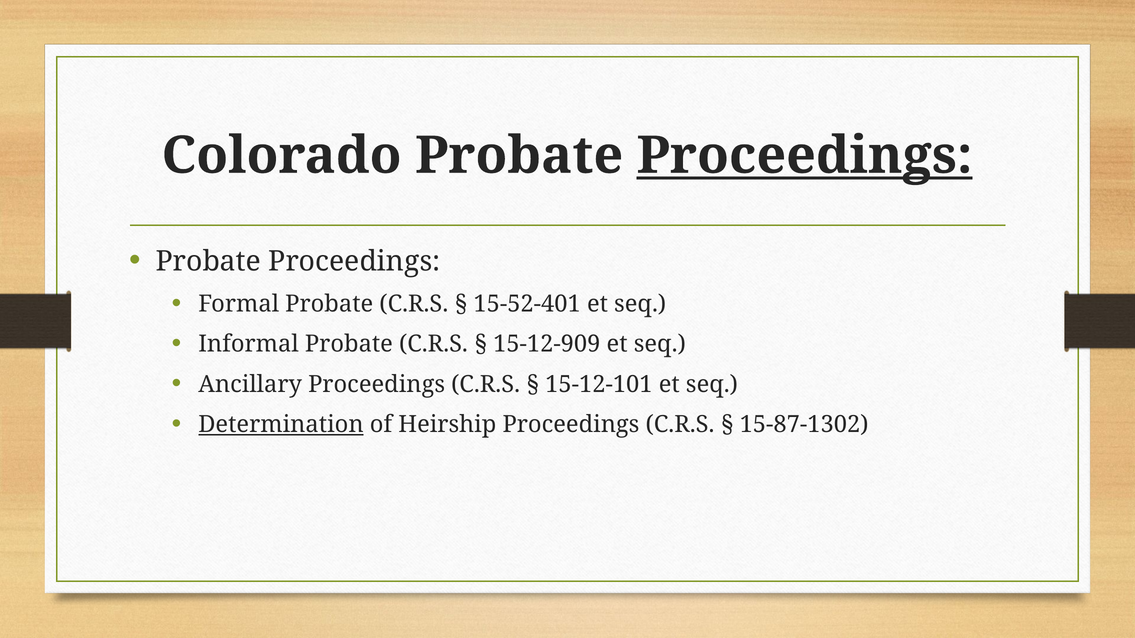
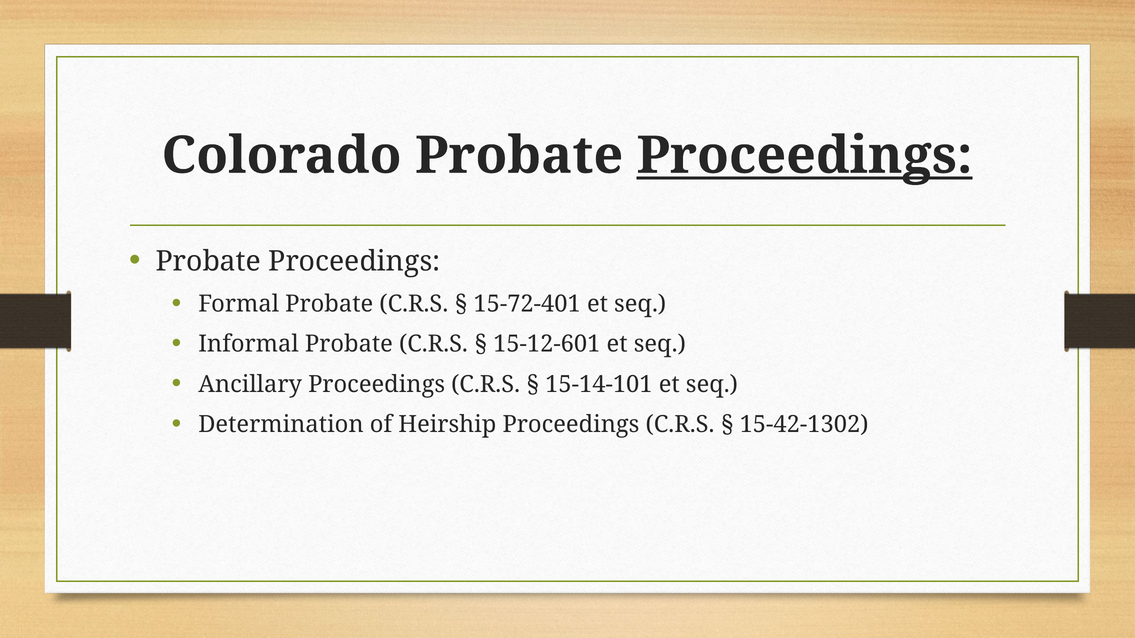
15-52-401: 15-52-401 -> 15-72-401
15-12-909: 15-12-909 -> 15-12-601
15-12-101: 15-12-101 -> 15-14-101
Determination underline: present -> none
15-87-1302: 15-87-1302 -> 15-42-1302
